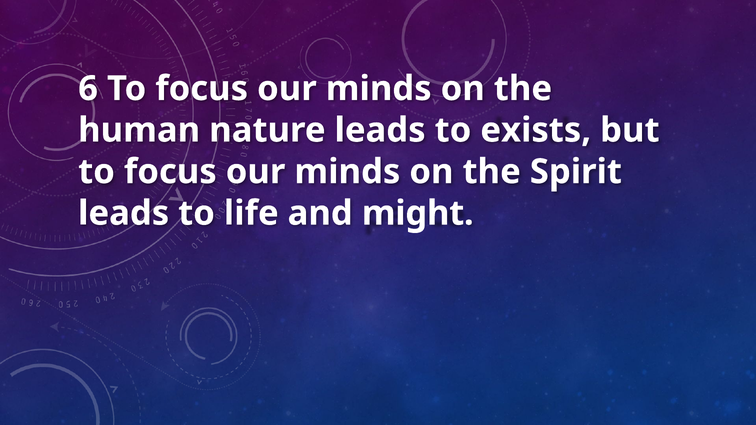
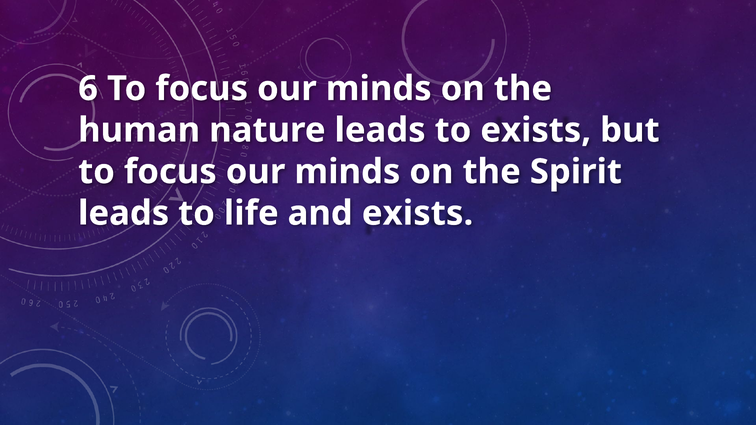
and might: might -> exists
